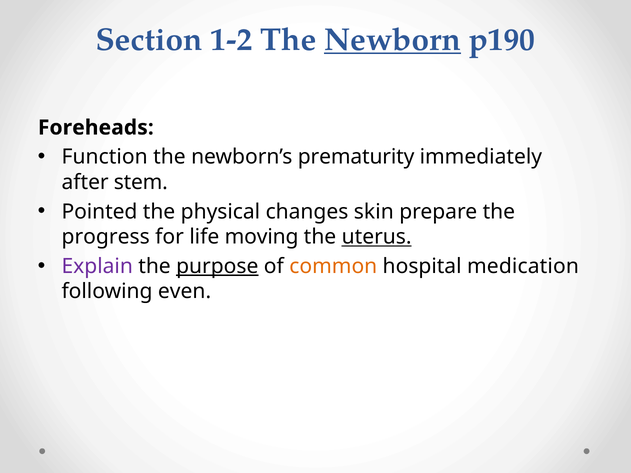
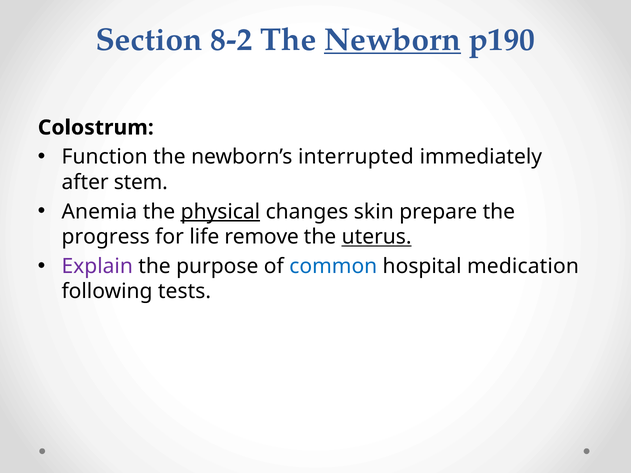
1-2: 1-2 -> 8-2
Foreheads: Foreheads -> Colostrum
prematurity: prematurity -> interrupted
Pointed: Pointed -> Anemia
physical underline: none -> present
moving: moving -> remove
purpose underline: present -> none
common colour: orange -> blue
even: even -> tests
